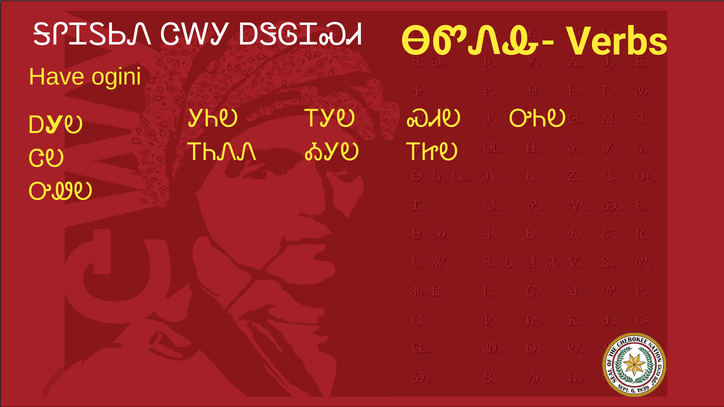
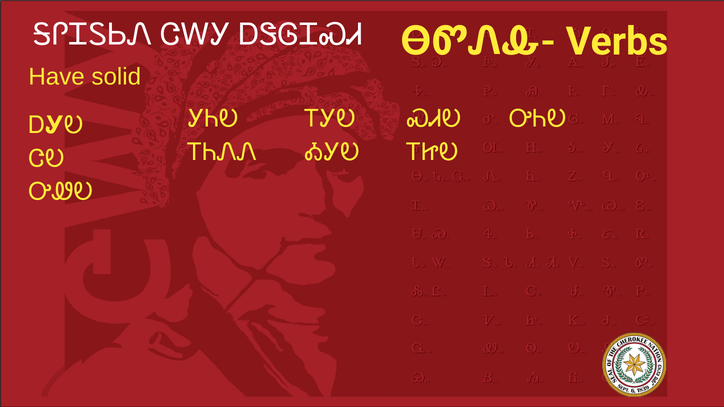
ogini: ogini -> solid
